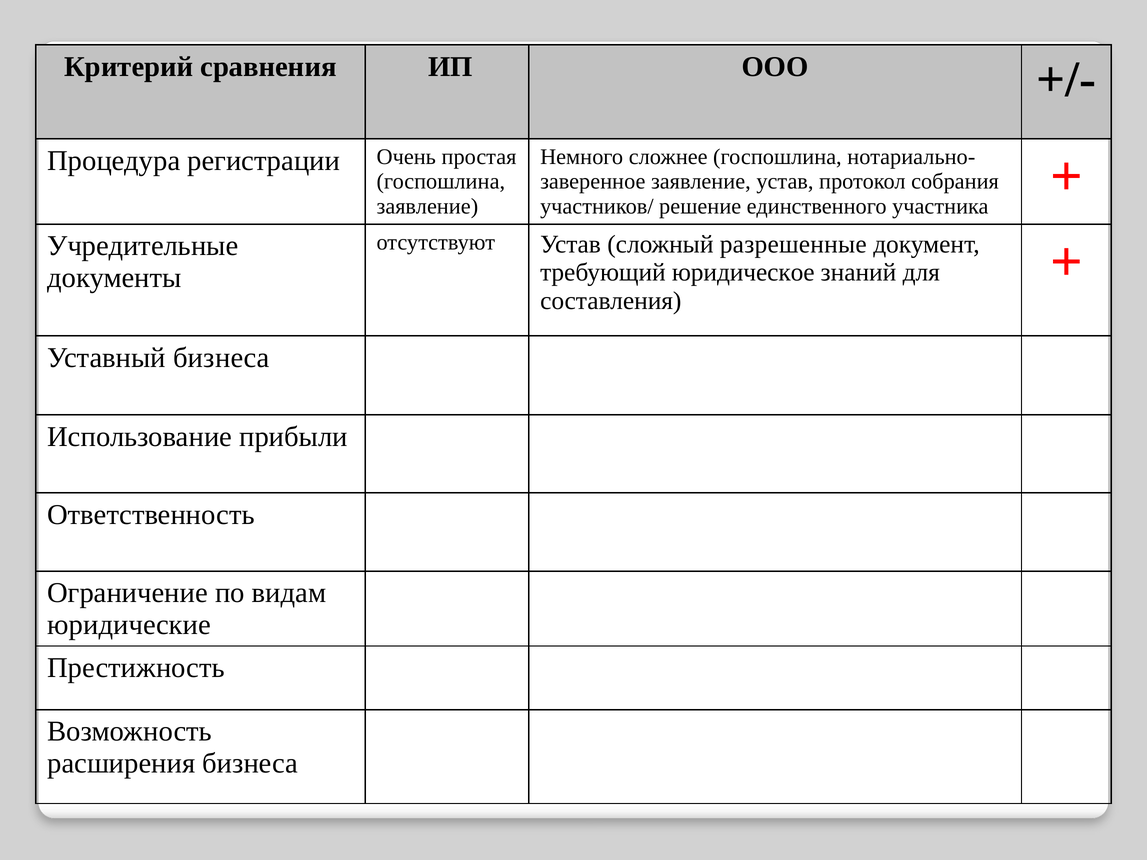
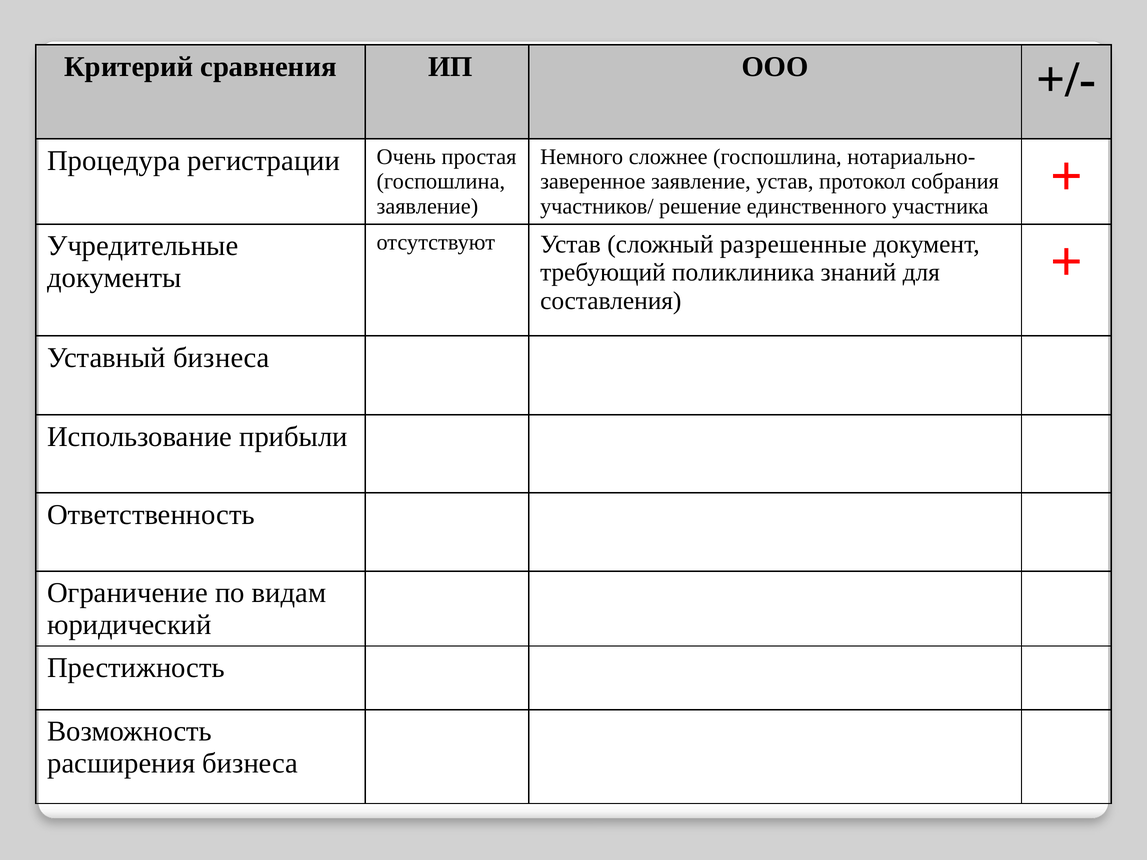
юридическое: юридическое -> поликлиника
юридические: юридические -> юридический
